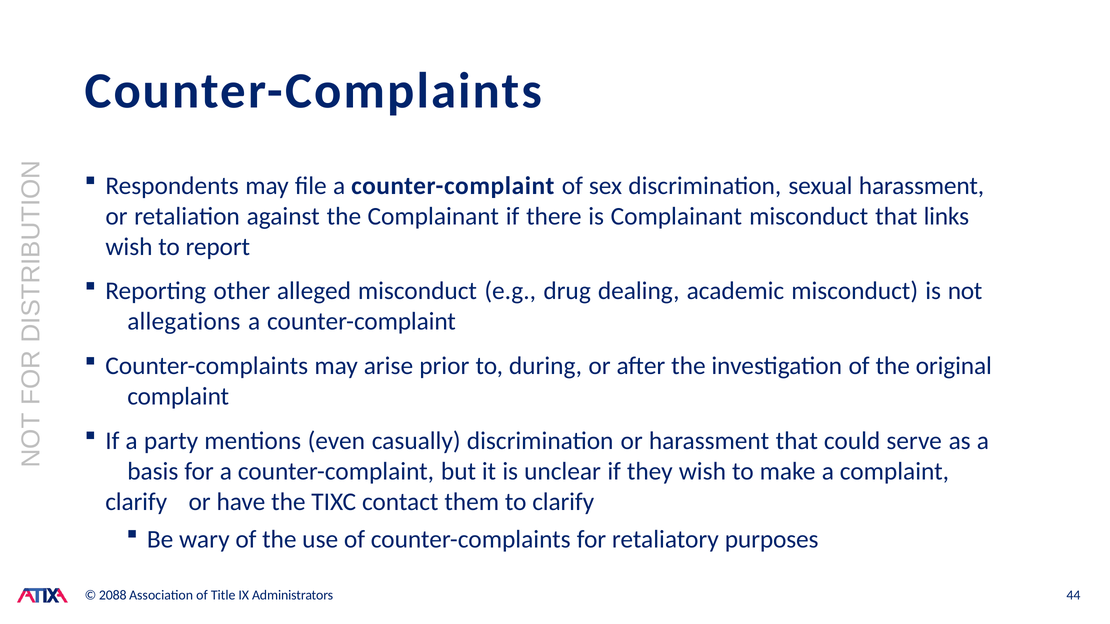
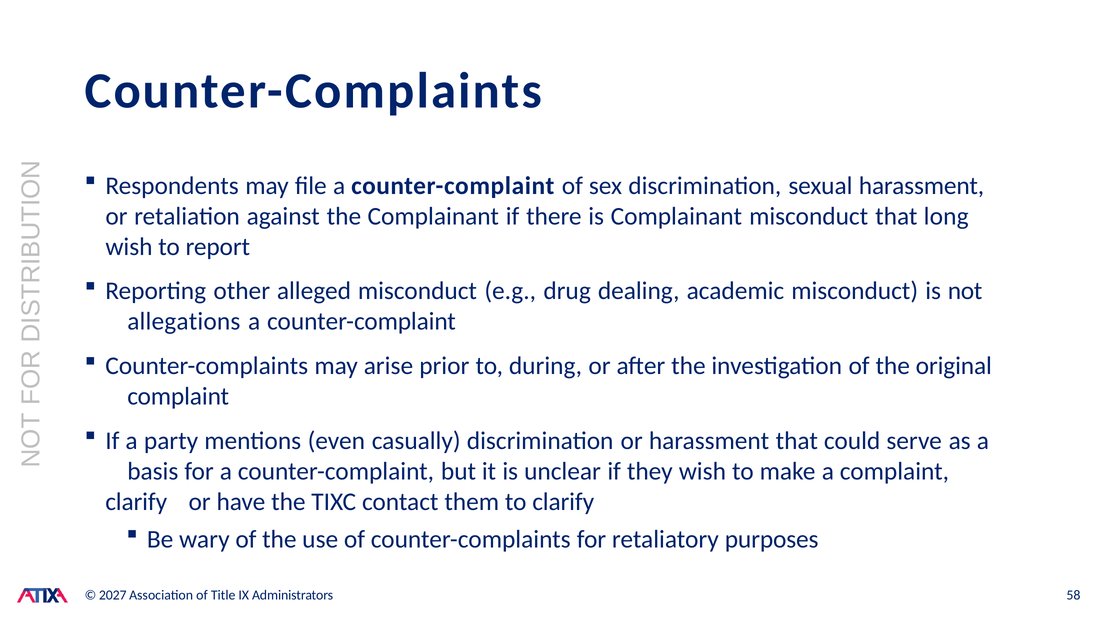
links: links -> long
2088: 2088 -> 2027
44: 44 -> 58
